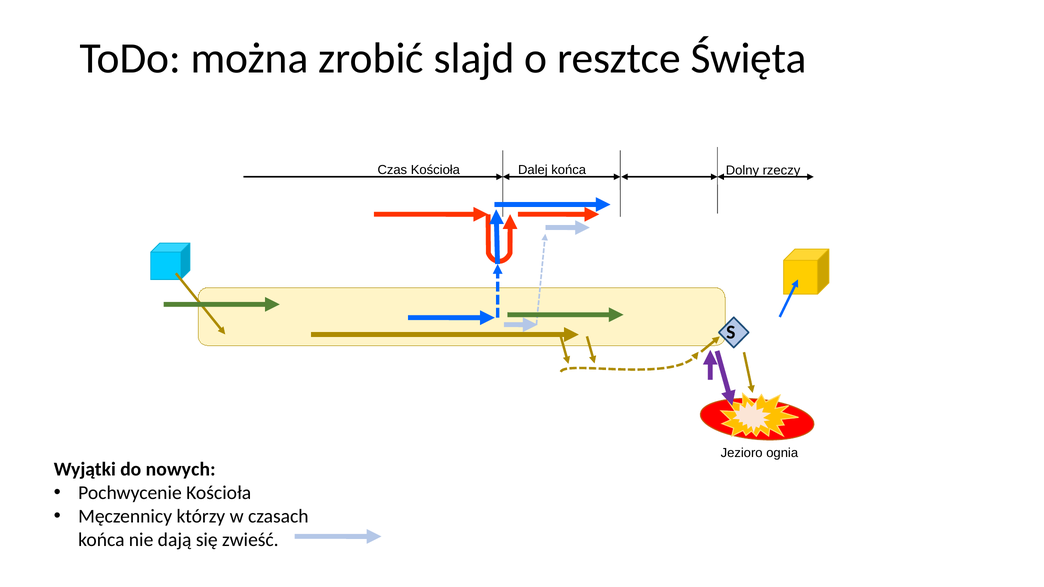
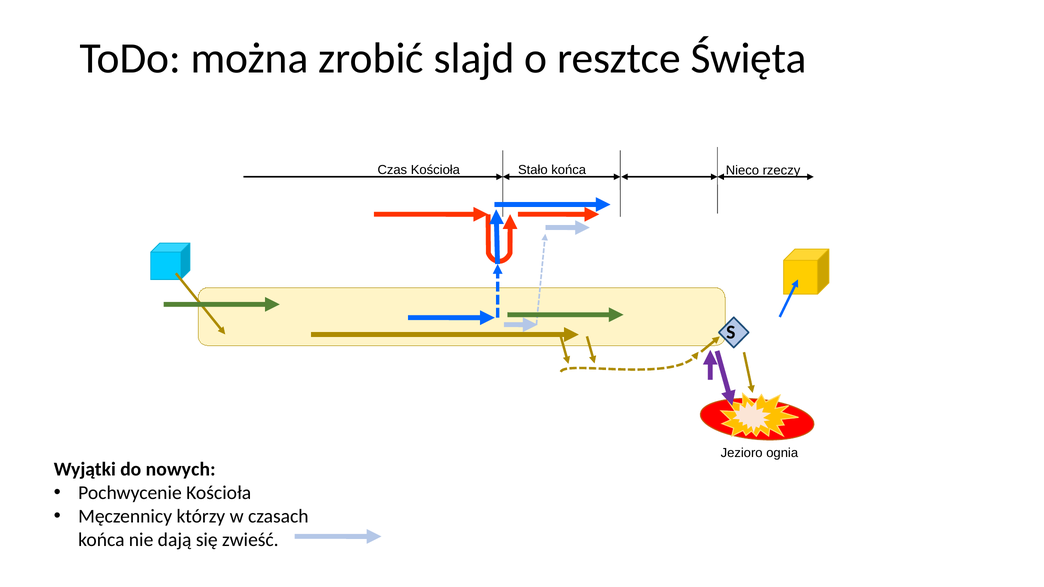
Dalej: Dalej -> Stało
Dolny: Dolny -> Nieco
